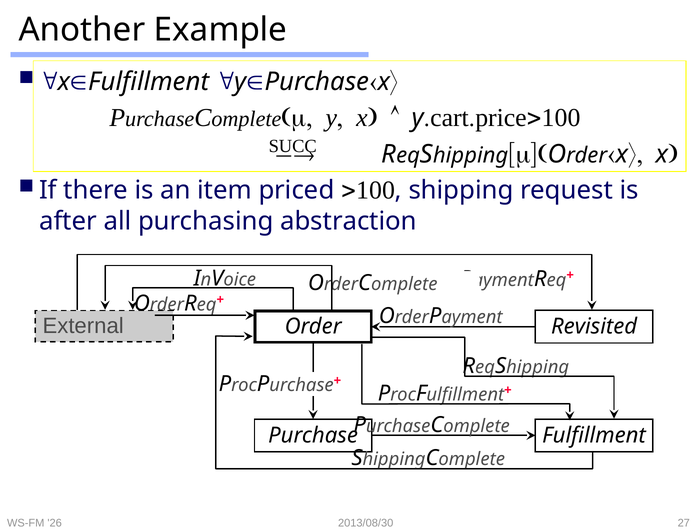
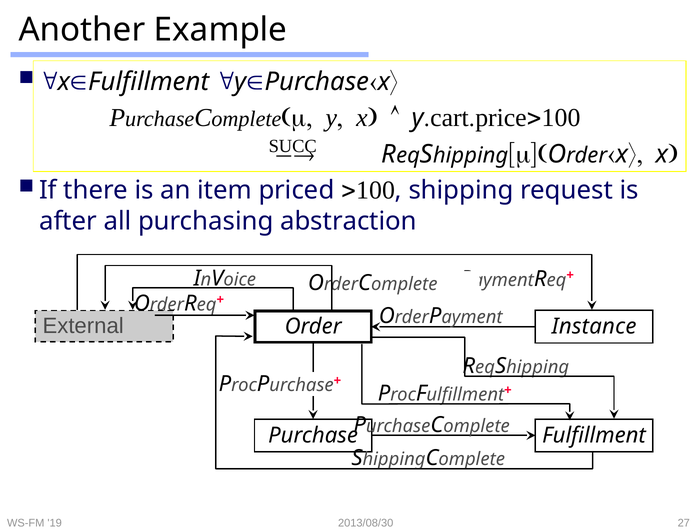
Revisited: Revisited -> Instance
26: 26 -> 19
